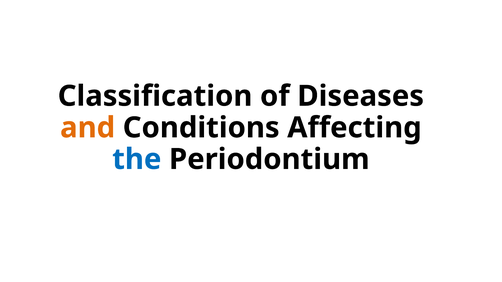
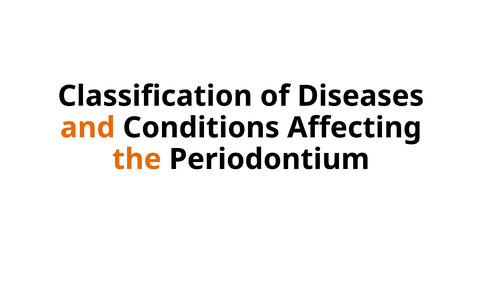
the colour: blue -> orange
